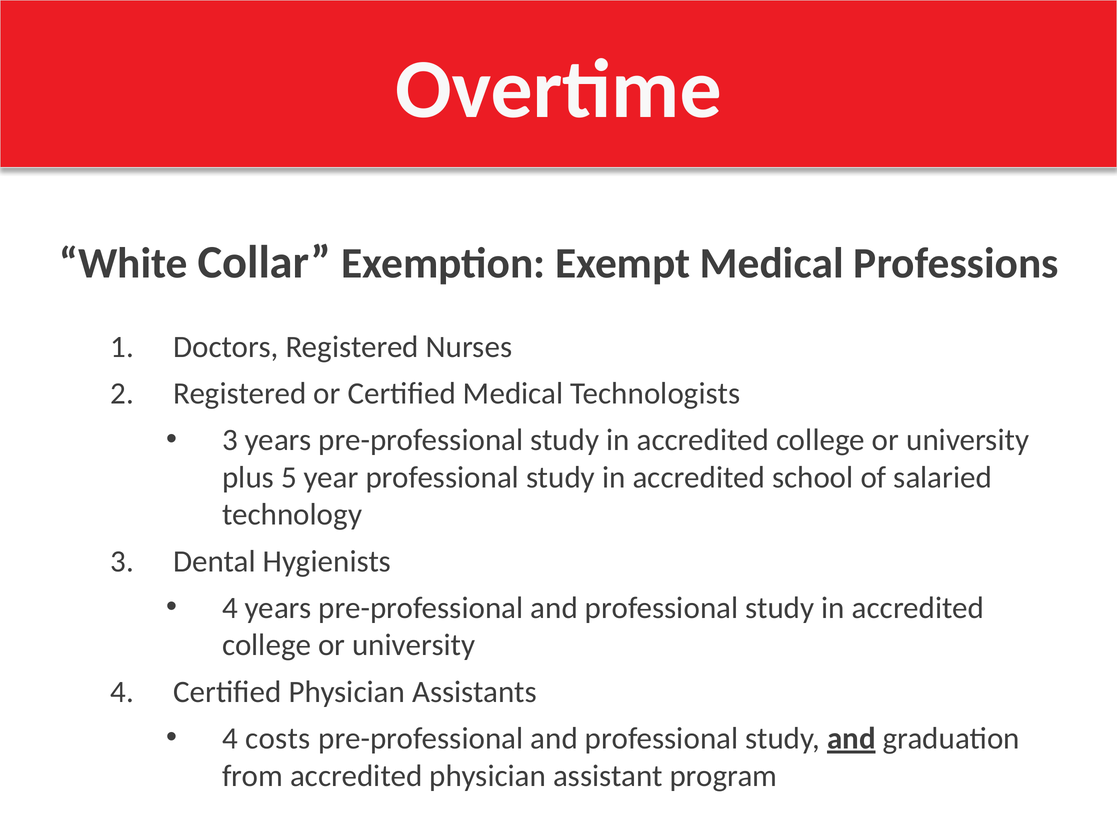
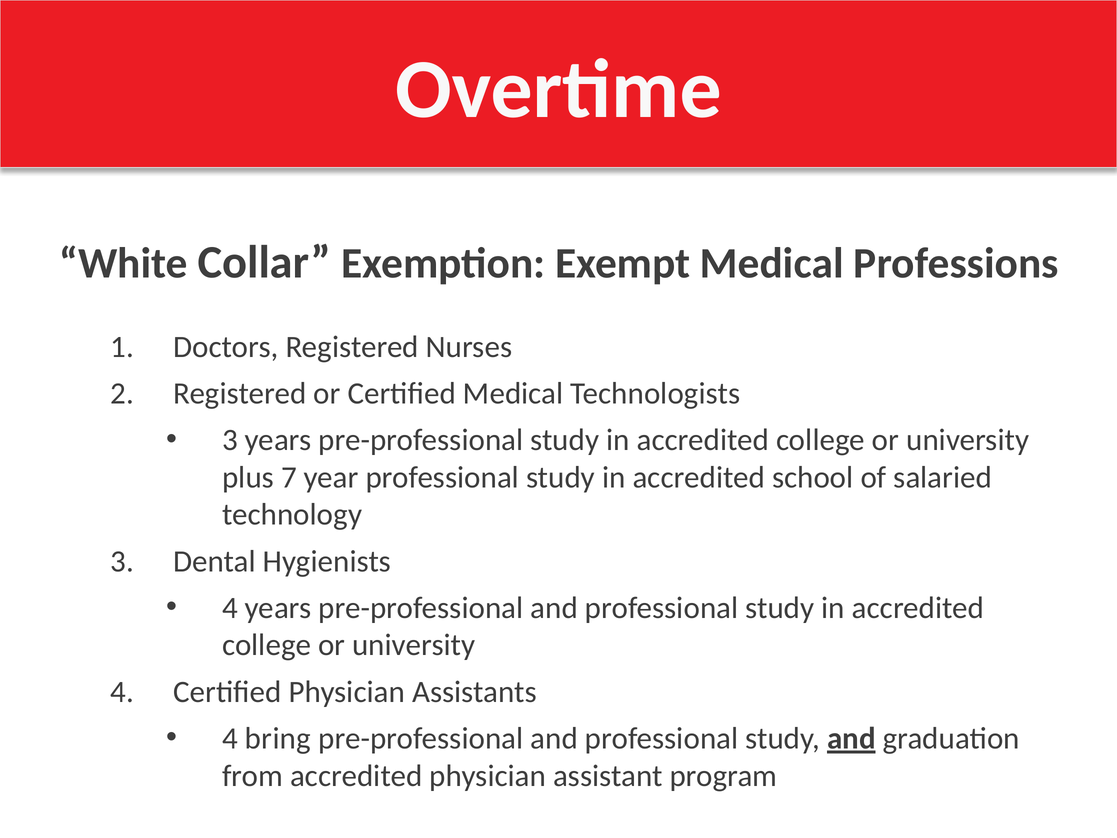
5: 5 -> 7
costs: costs -> bring
